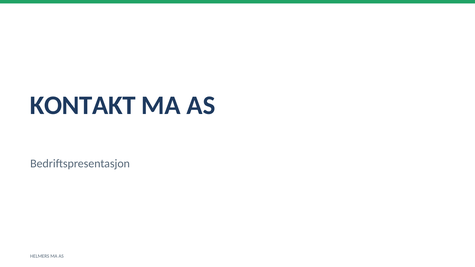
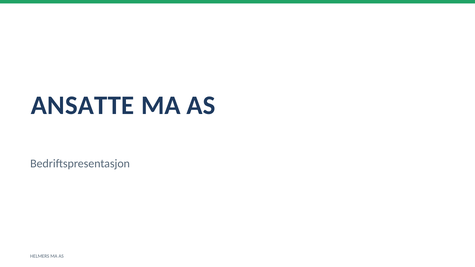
KONTAKT: KONTAKT -> ANSATTE
